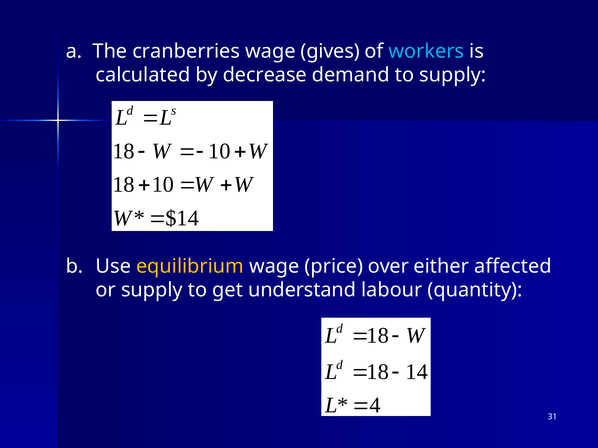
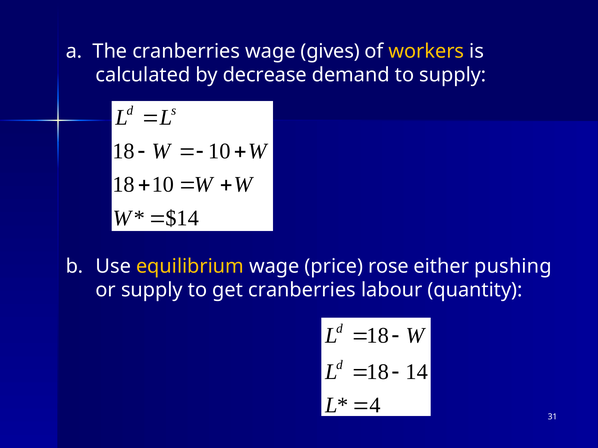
workers colour: light blue -> yellow
over: over -> rose
affected: affected -> pushing
get understand: understand -> cranberries
